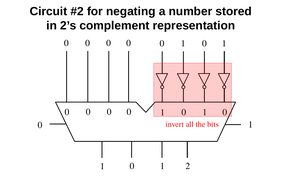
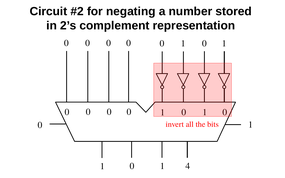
2: 2 -> 4
